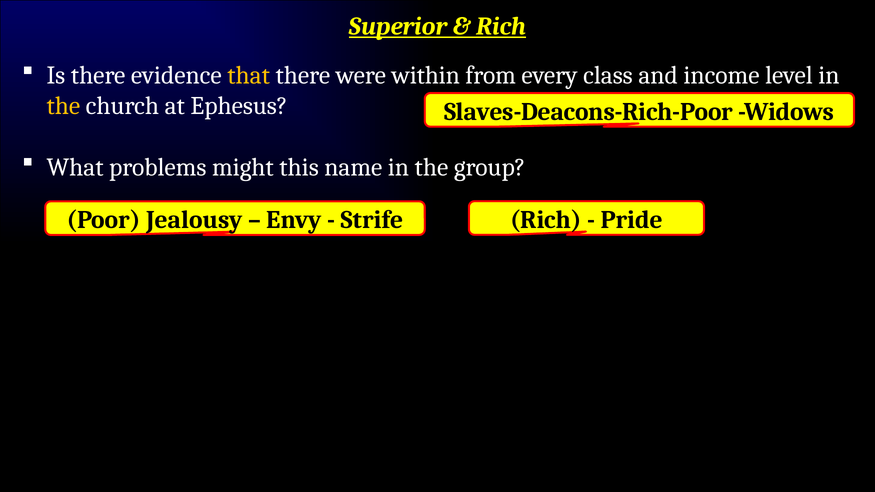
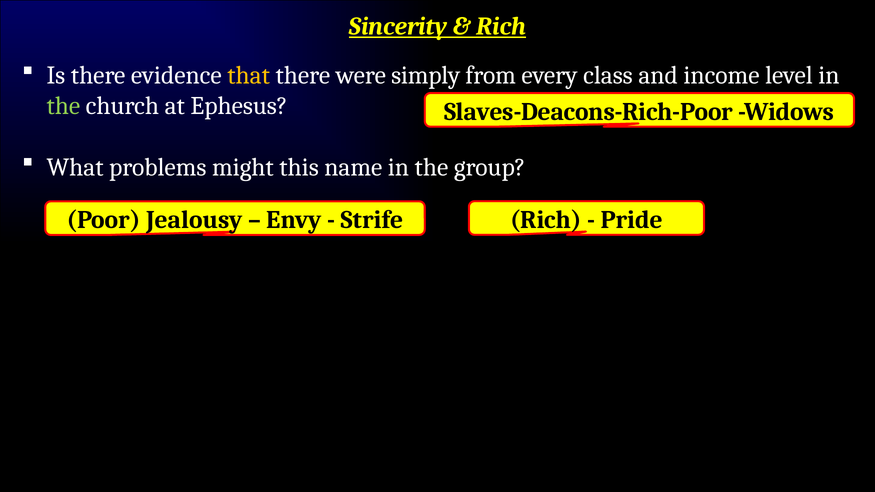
Superior: Superior -> Sincerity
within: within -> simply
the at (63, 106) colour: yellow -> light green
